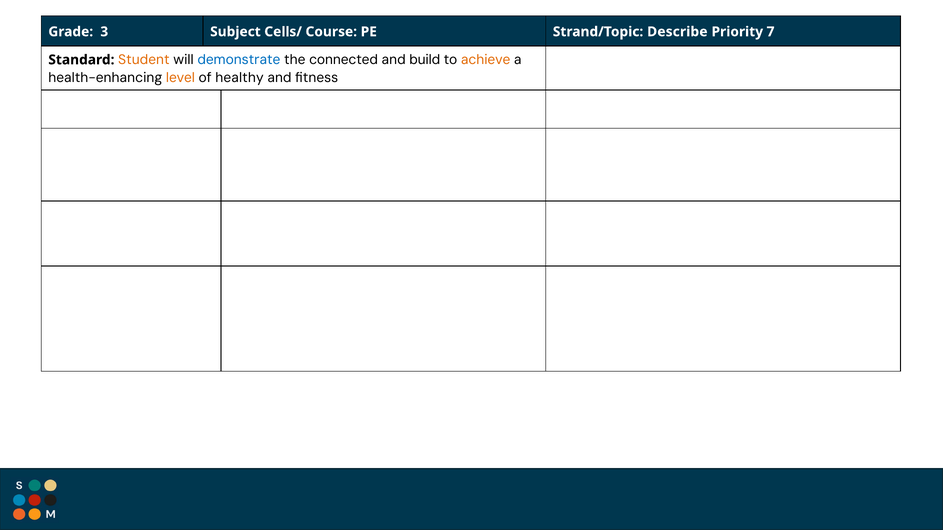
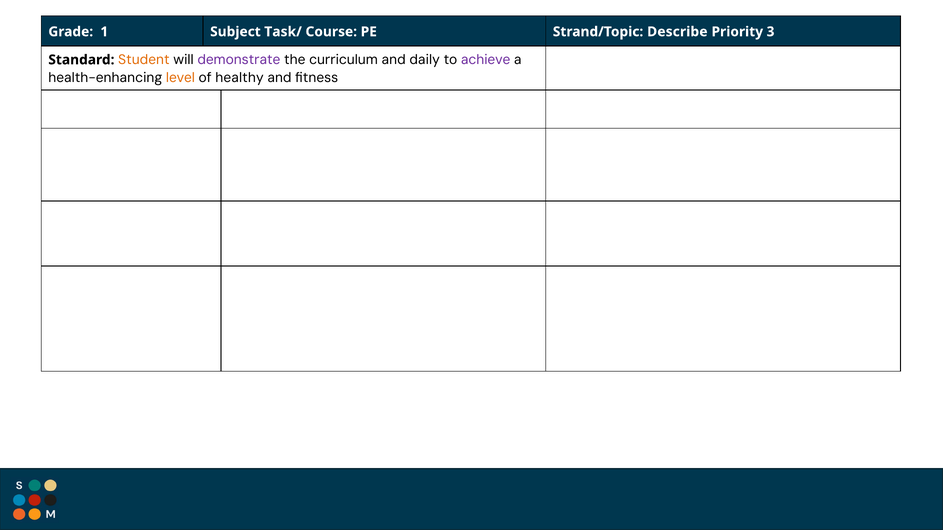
3: 3 -> 1
Cells/: Cells/ -> Task/
7: 7 -> 3
demonstrate colour: blue -> purple
connected: connected -> curriculum
build: build -> daily
achieve colour: orange -> purple
